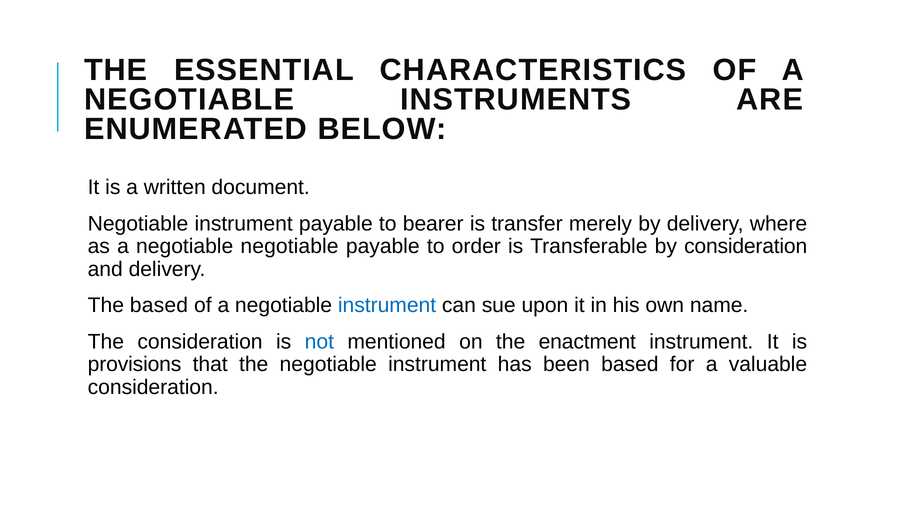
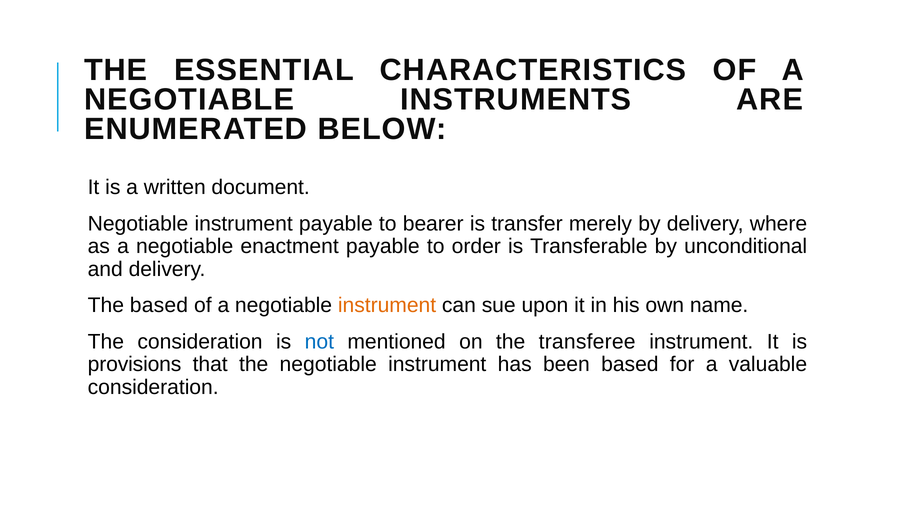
negotiable negotiable: negotiable -> enactment
by consideration: consideration -> unconditional
instrument at (387, 305) colour: blue -> orange
enactment: enactment -> transferee
